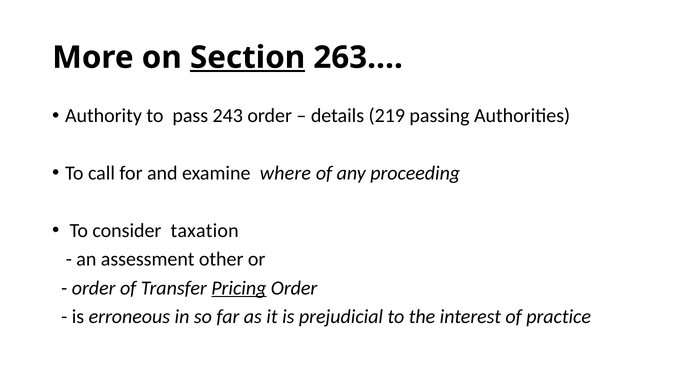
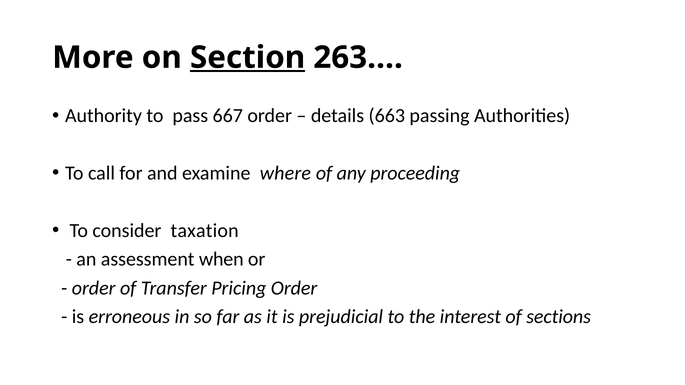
243: 243 -> 667
219: 219 -> 663
other: other -> when
Pricing underline: present -> none
practice: practice -> sections
